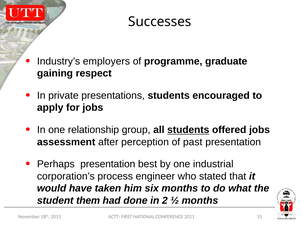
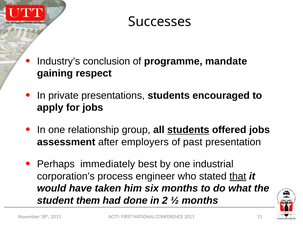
employers: employers -> conclusion
graduate: graduate -> mandate
perception: perception -> employers
Perhaps presentation: presentation -> immediately
that underline: none -> present
